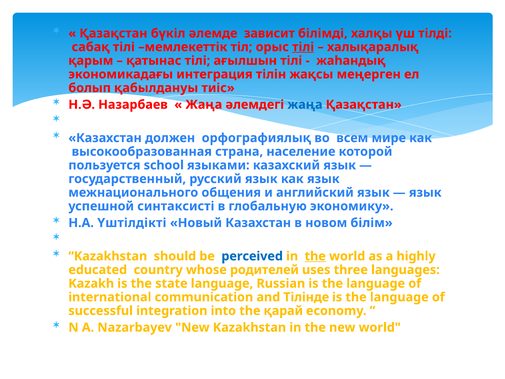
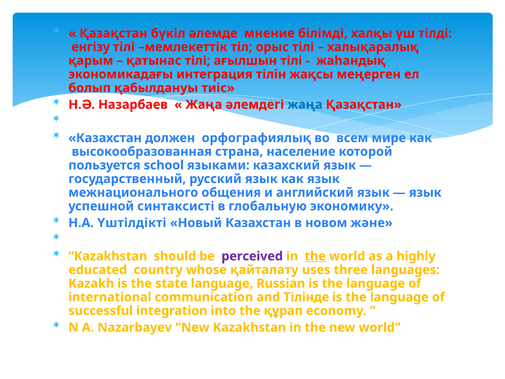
зависит: зависит -> мнение
сабақ: сабақ -> енгізу
тілі at (303, 47) underline: present -> none
білім: білім -> және
perceived colour: blue -> purple
родителей: родителей -> қайталату
қарай: қарай -> құрап
